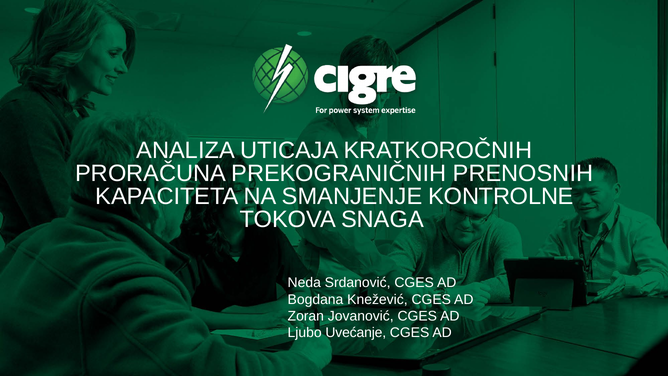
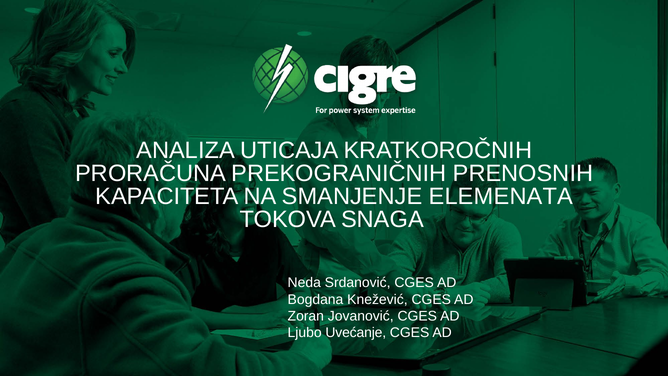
KONTROLNE: KONTROLNE -> ELEMENATA
